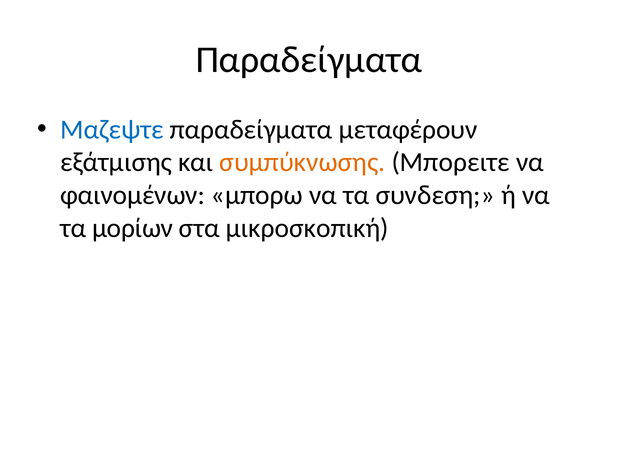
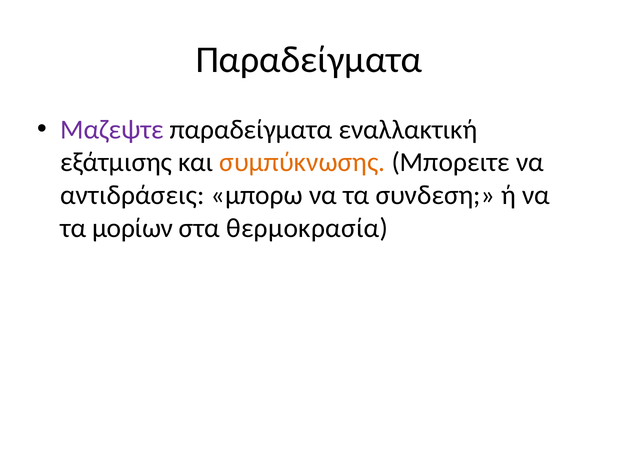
Μαζεψτε colour: blue -> purple
μεταφέρουν: μεταφέρουν -> εναλλακτική
φαινομένων: φαινομένων -> αντιδράσεις
μικροσκοπική: μικροσκοπική -> θερμοκρασία
